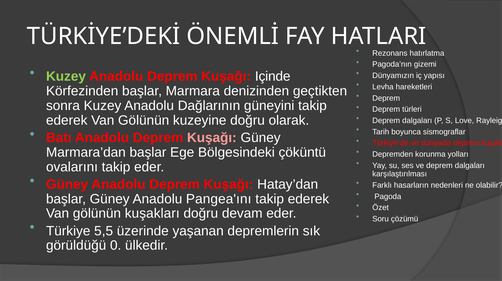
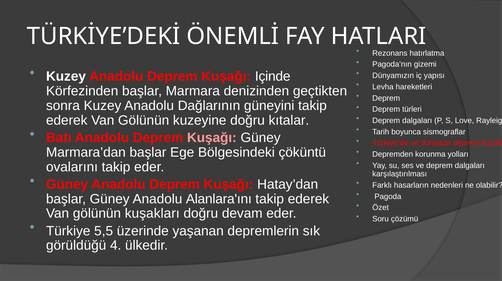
Kuzey at (66, 77) colour: light green -> white
olarak: olarak -> kıtalar
Pangea'ını: Pangea'ını -> Alanlara'ını
0: 0 -> 4
